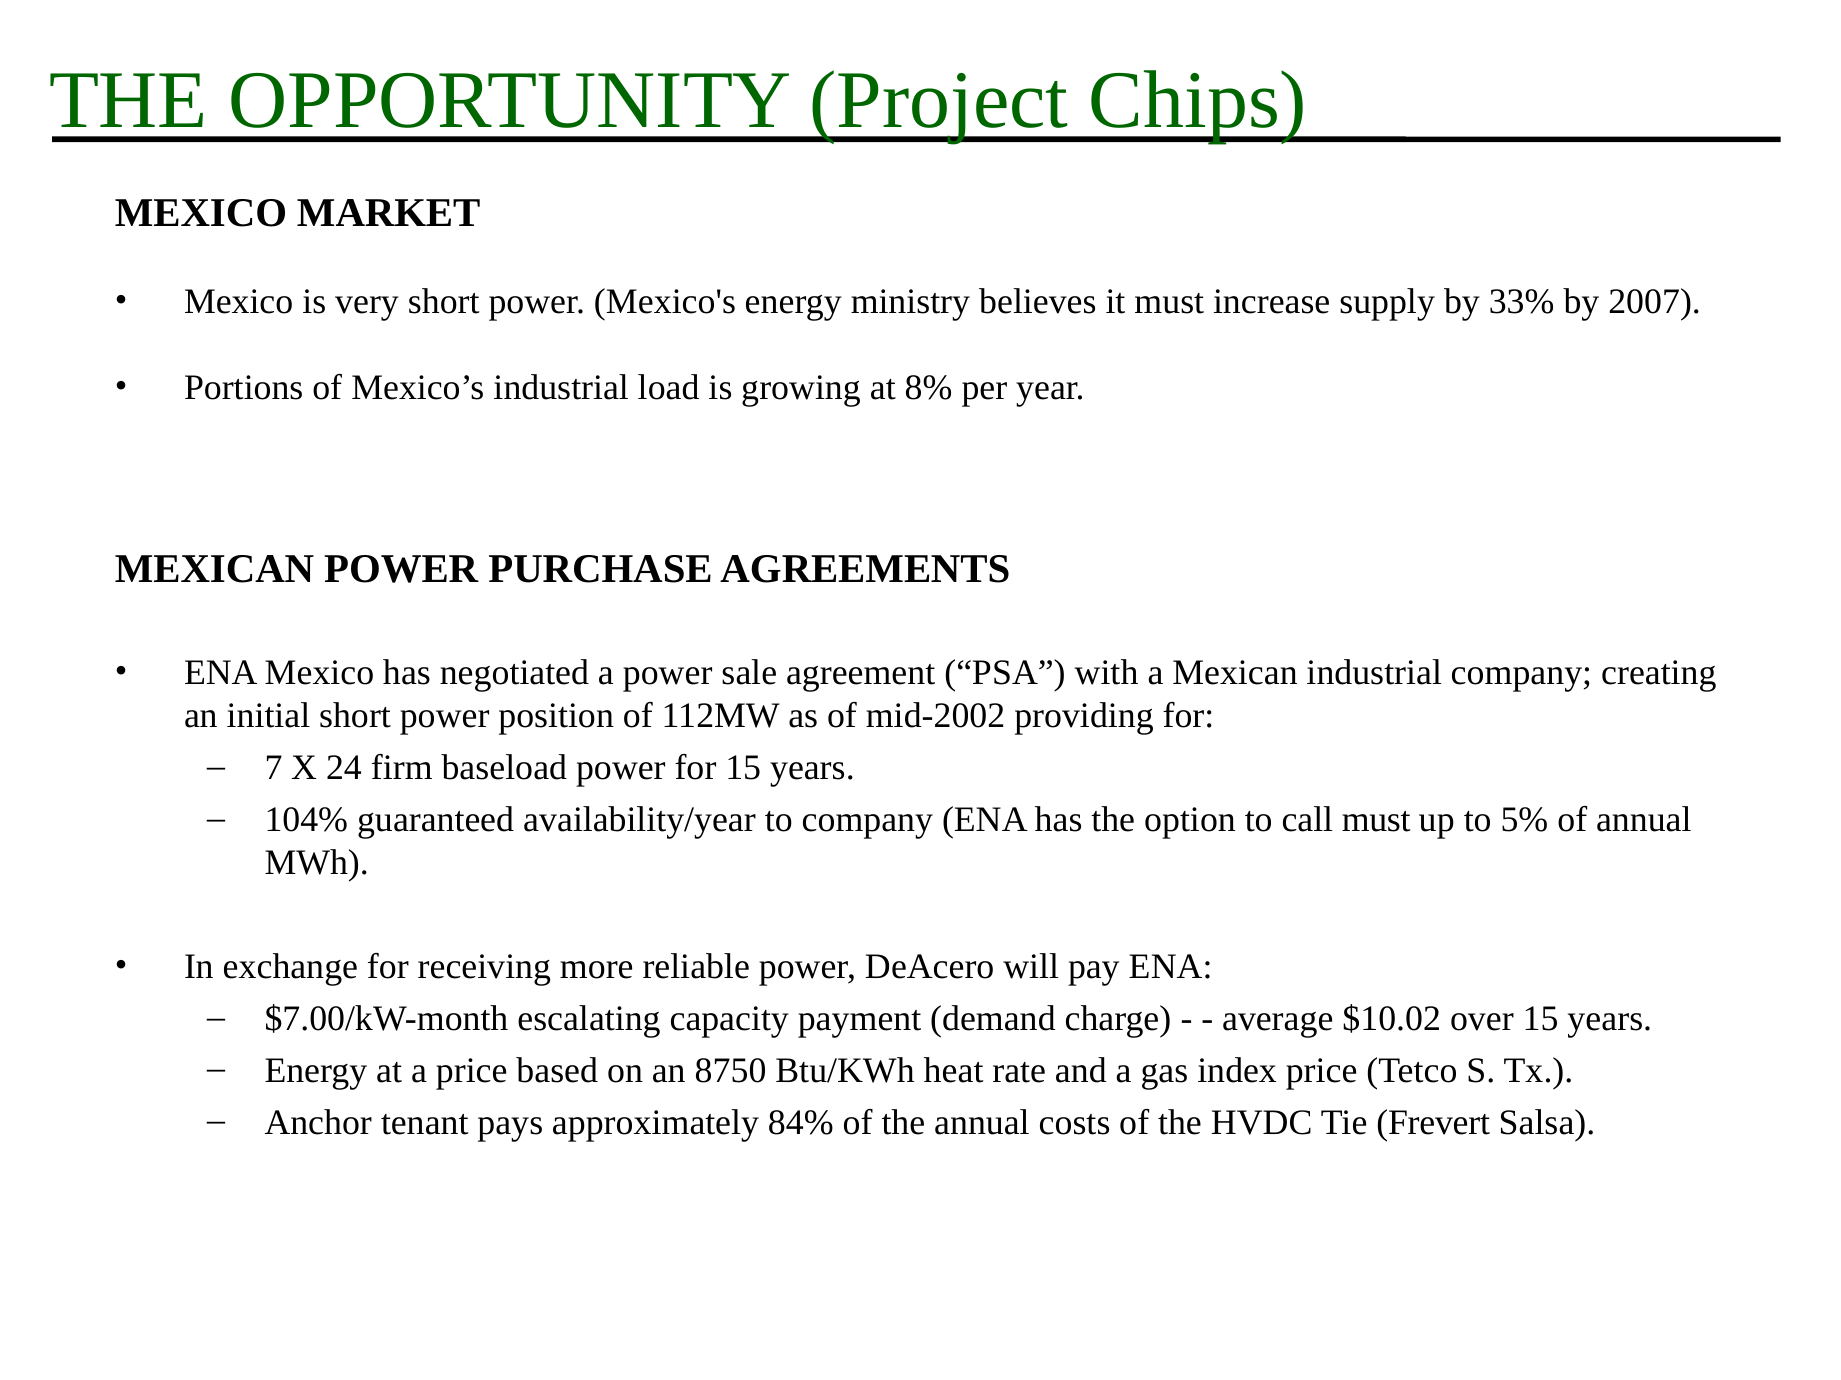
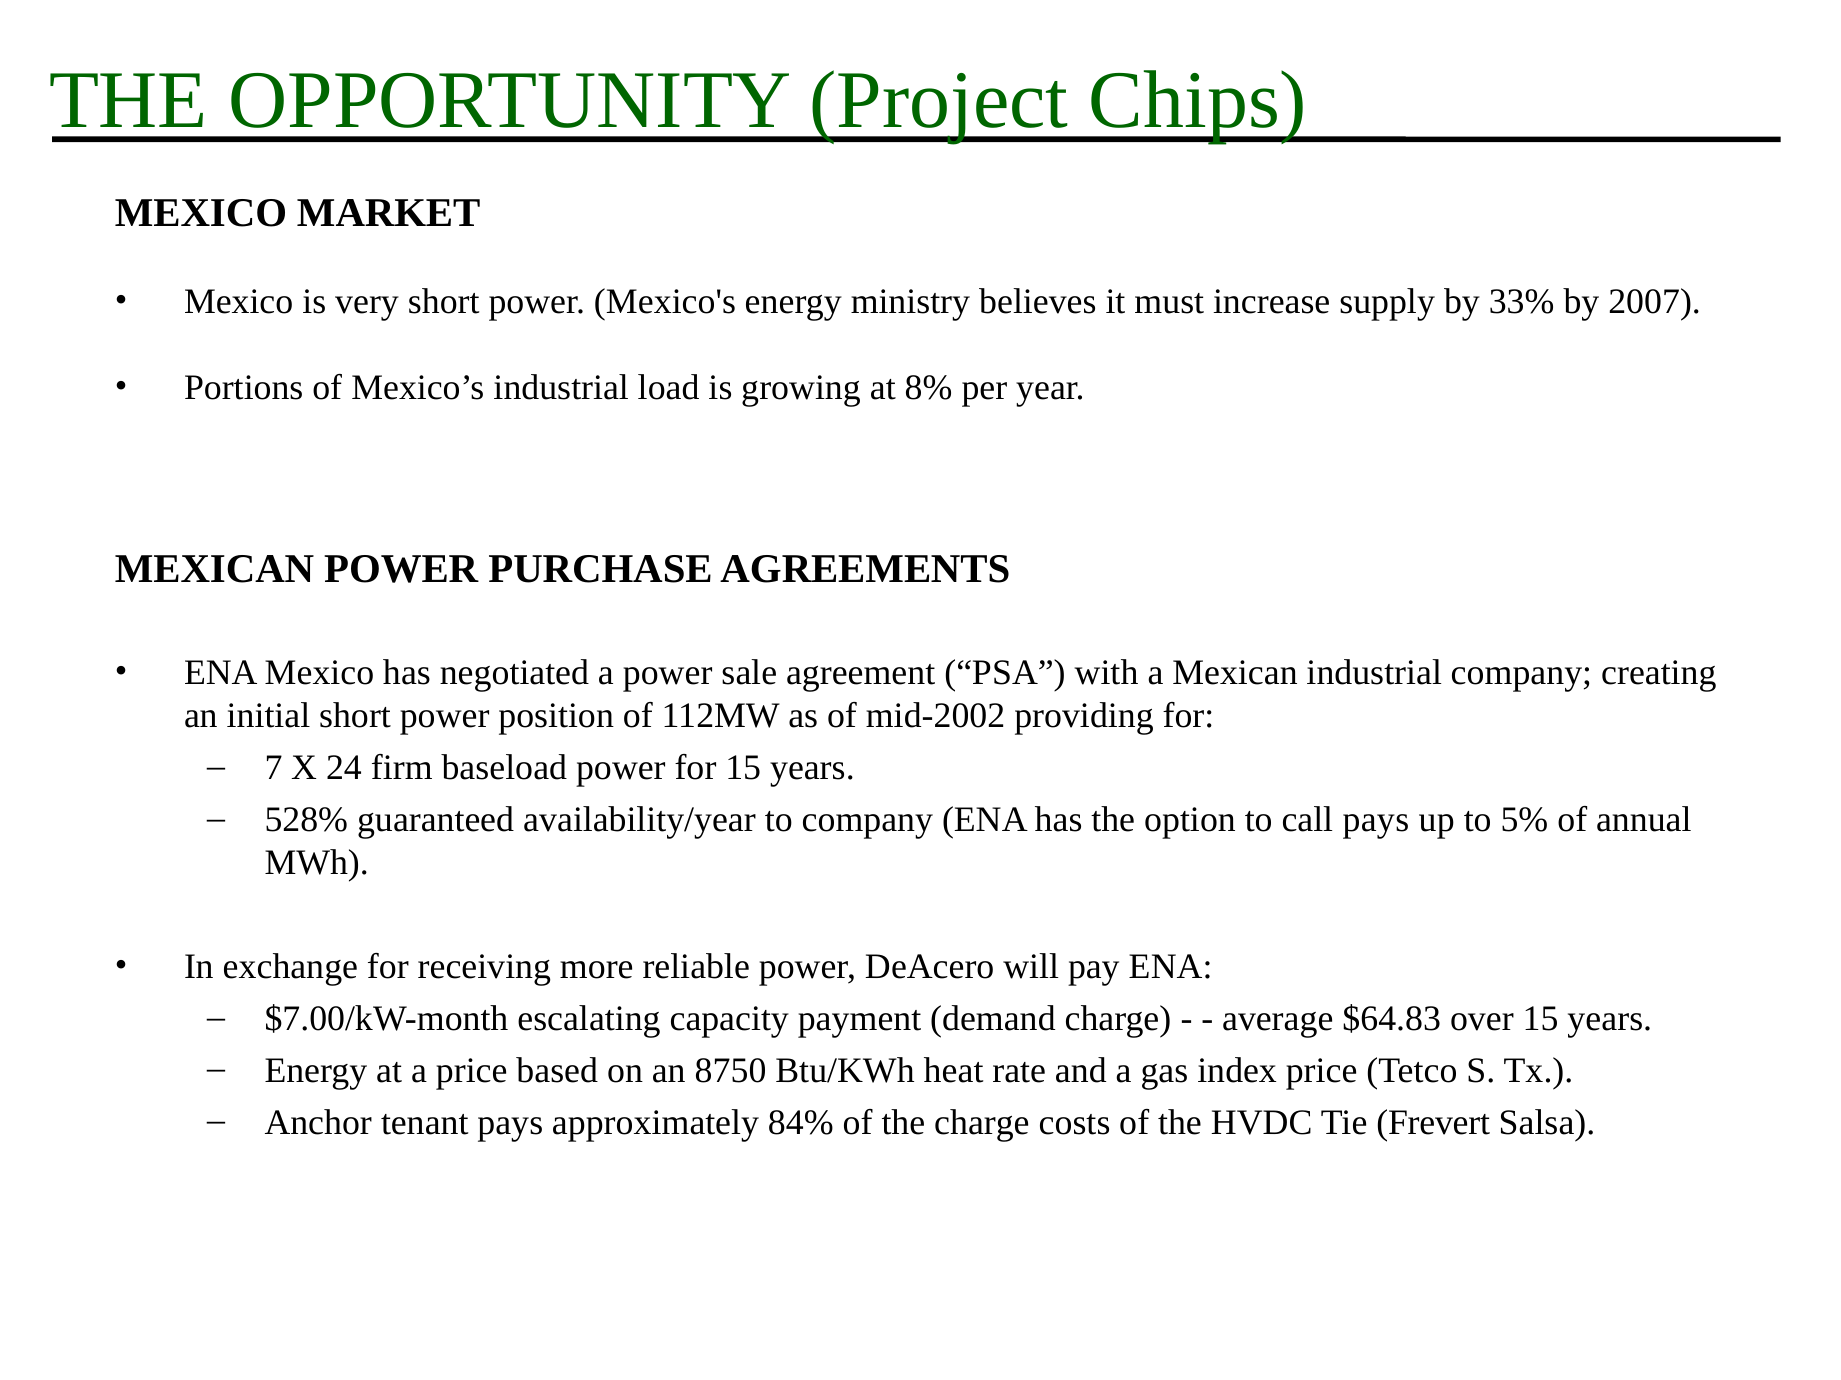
104%: 104% -> 528%
call must: must -> pays
$10.02: $10.02 -> $64.83
the annual: annual -> charge
